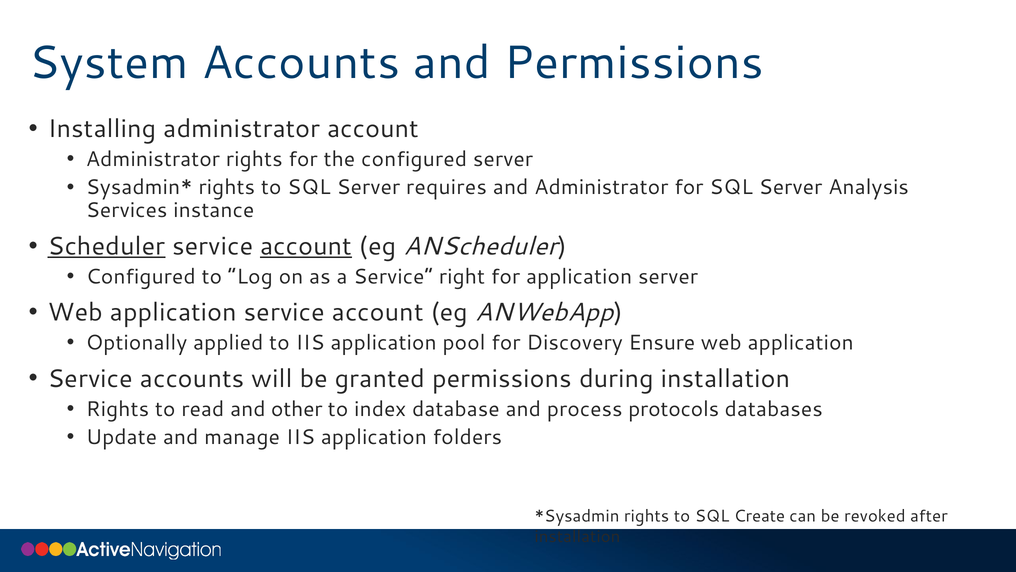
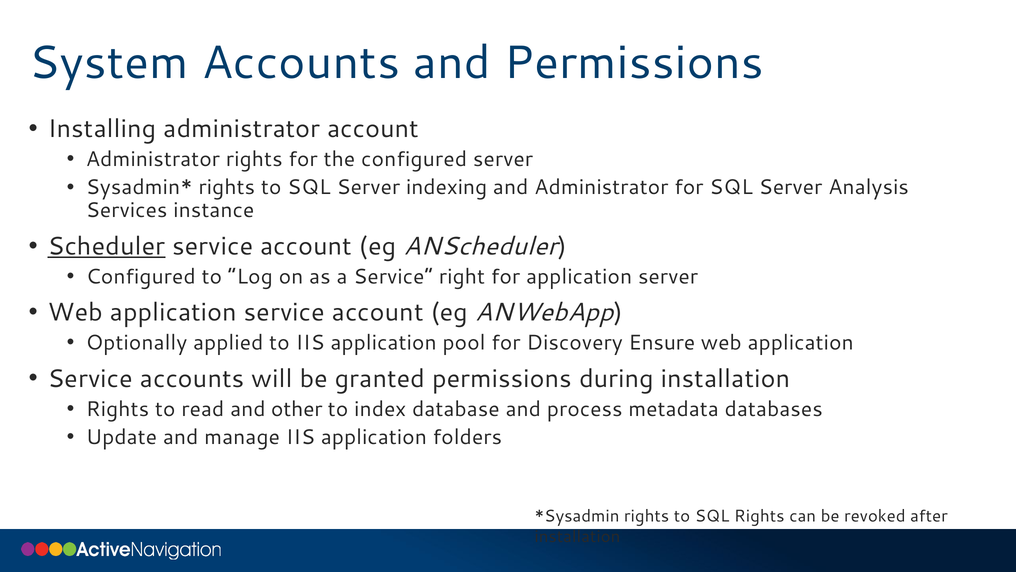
requires: requires -> indexing
account at (306, 246) underline: present -> none
protocols: protocols -> metadata
SQL Create: Create -> Rights
